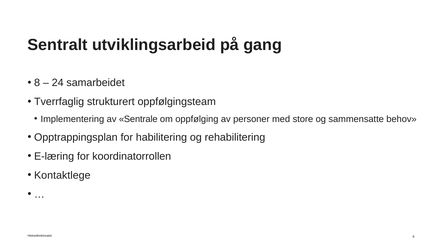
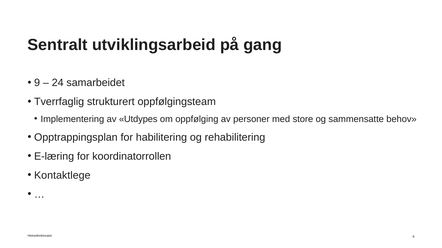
8 at (37, 83): 8 -> 9
Sentrale: Sentrale -> Utdypes
